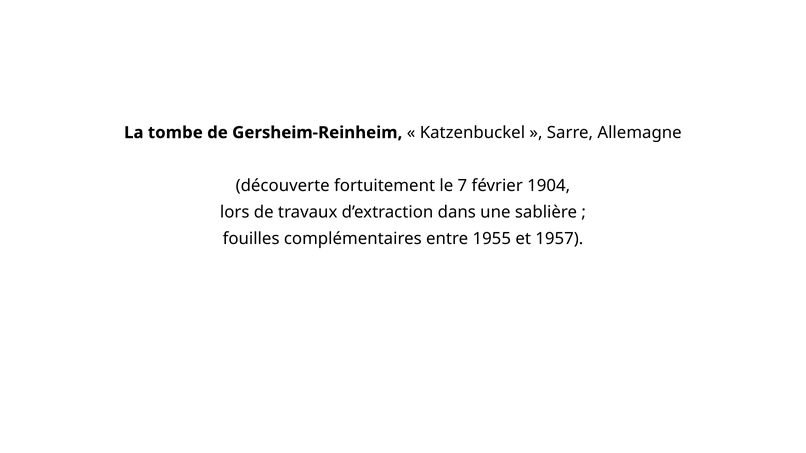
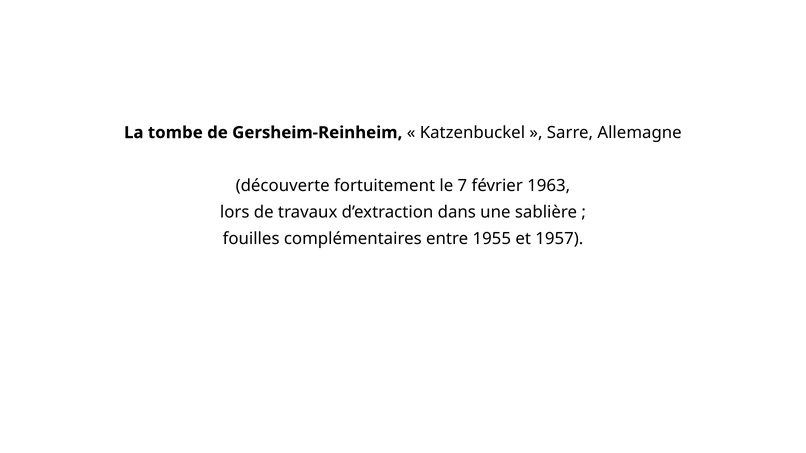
1904: 1904 -> 1963
